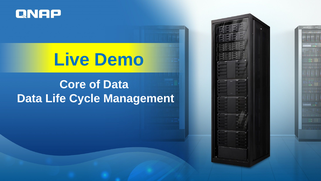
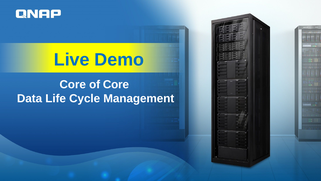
of Data: Data -> Core
